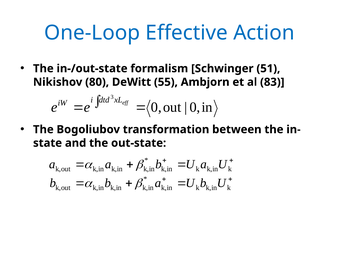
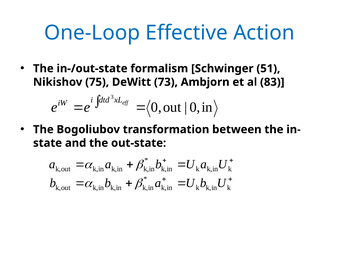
80: 80 -> 75
55: 55 -> 73
